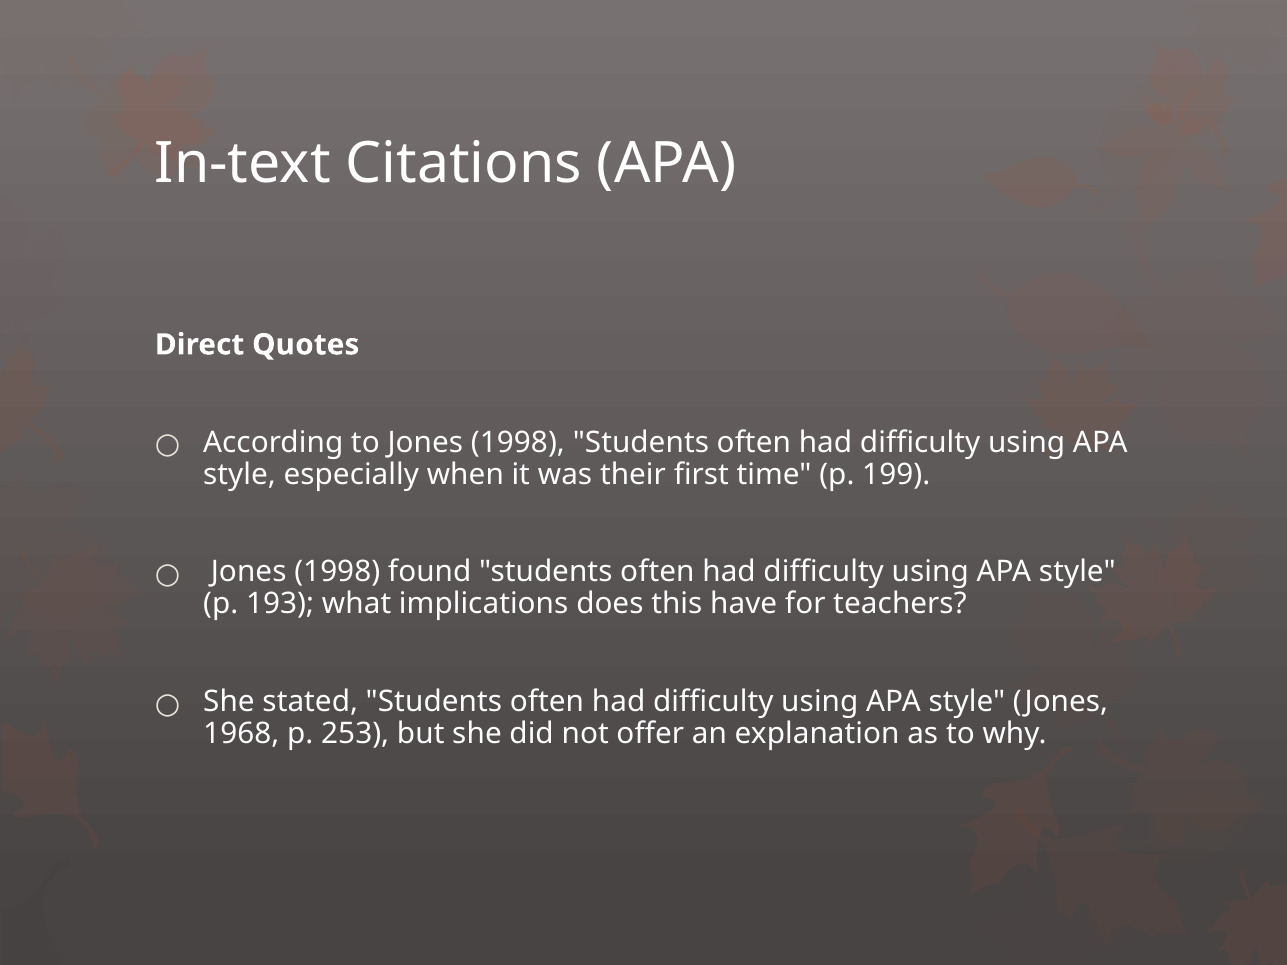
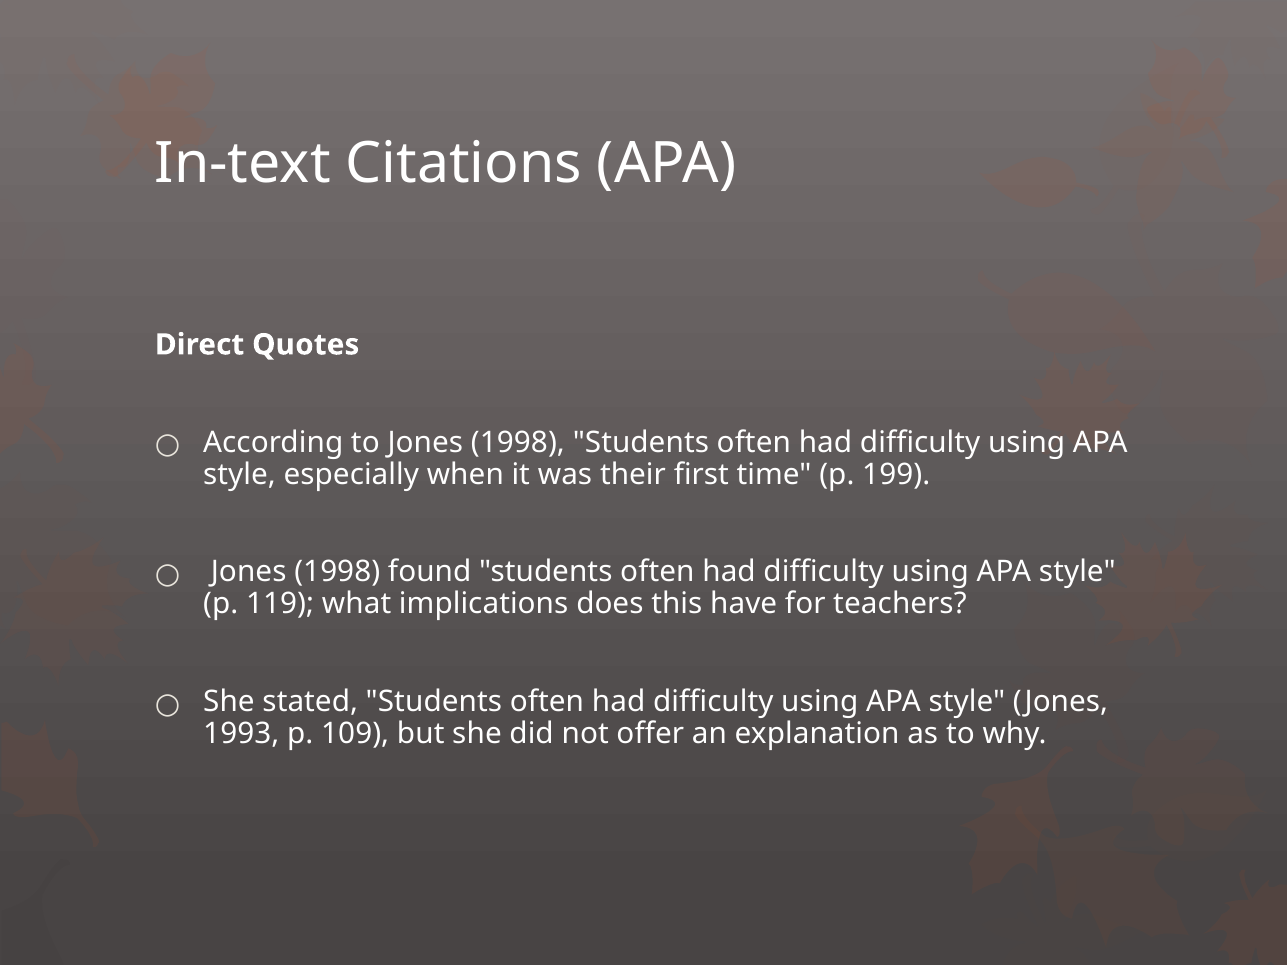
193: 193 -> 119
1968: 1968 -> 1993
253: 253 -> 109
